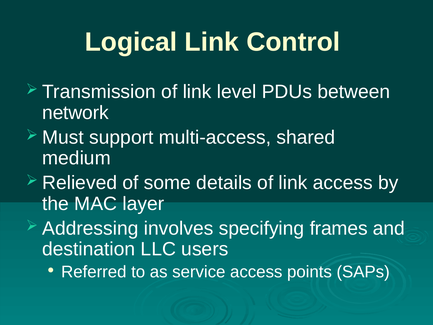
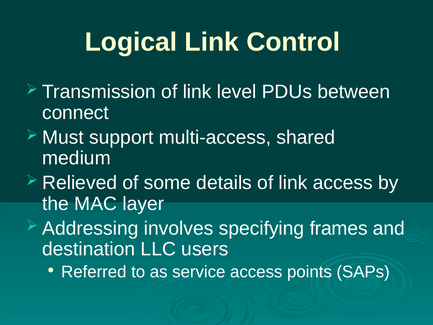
network: network -> connect
